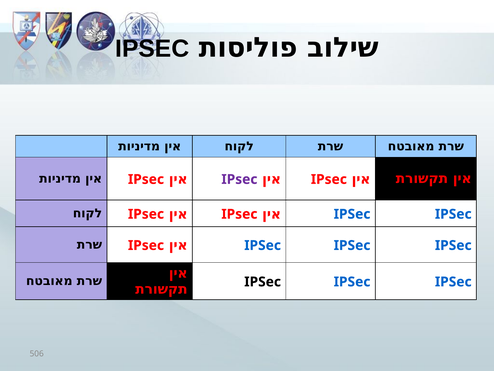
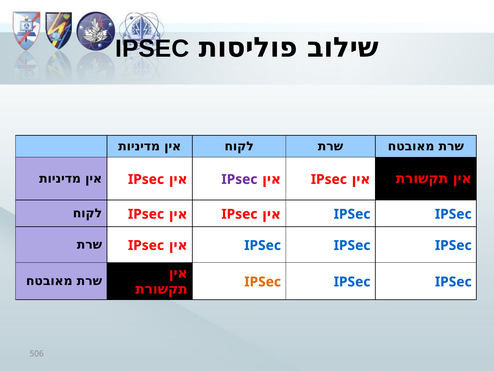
IPSec at (263, 281) colour: black -> orange
